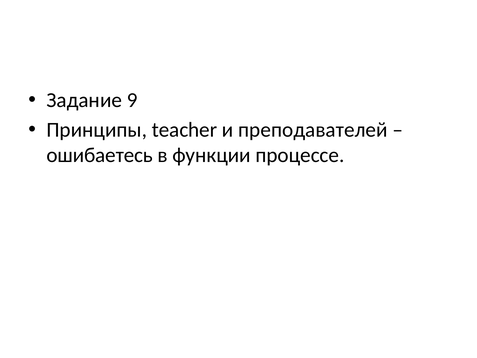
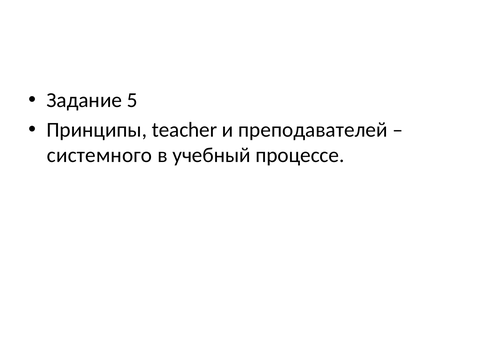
9: 9 -> 5
ошибаетесь: ошибаетесь -> системного
функции: функции -> учебный
